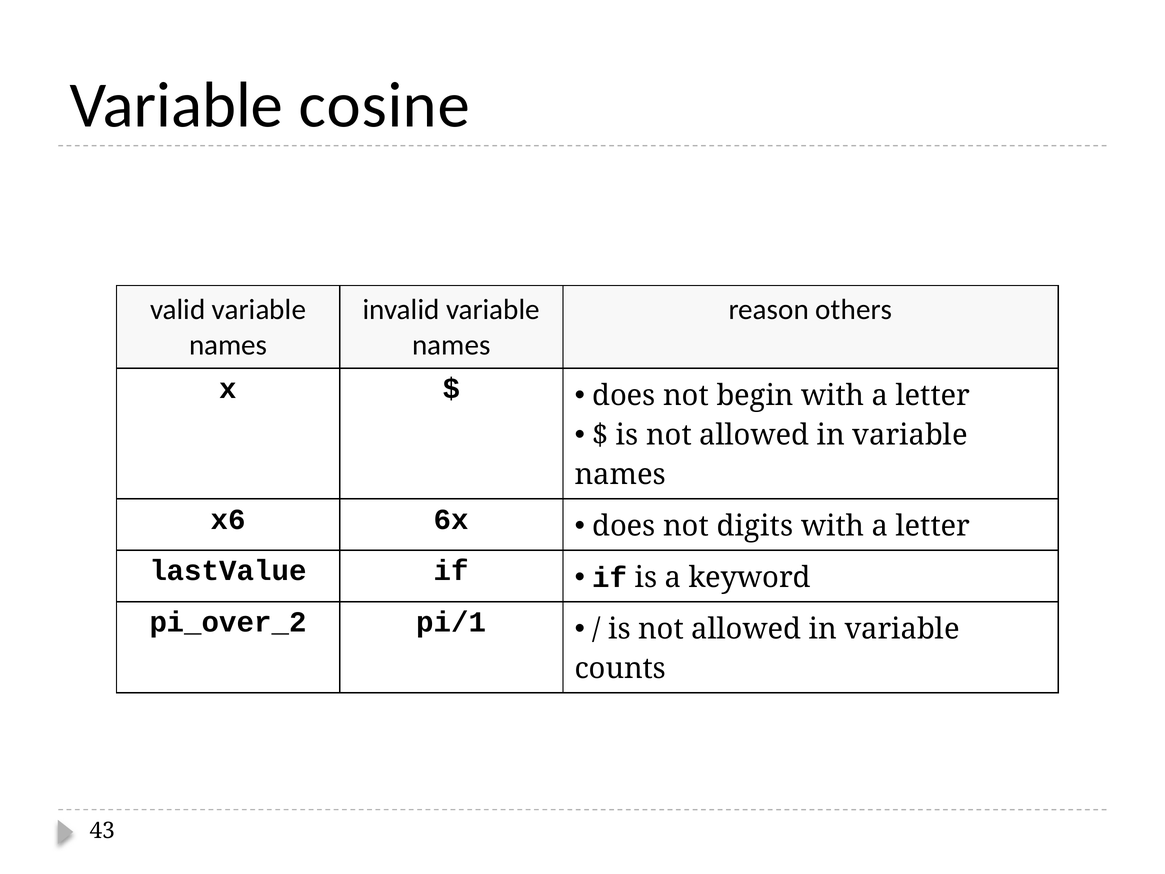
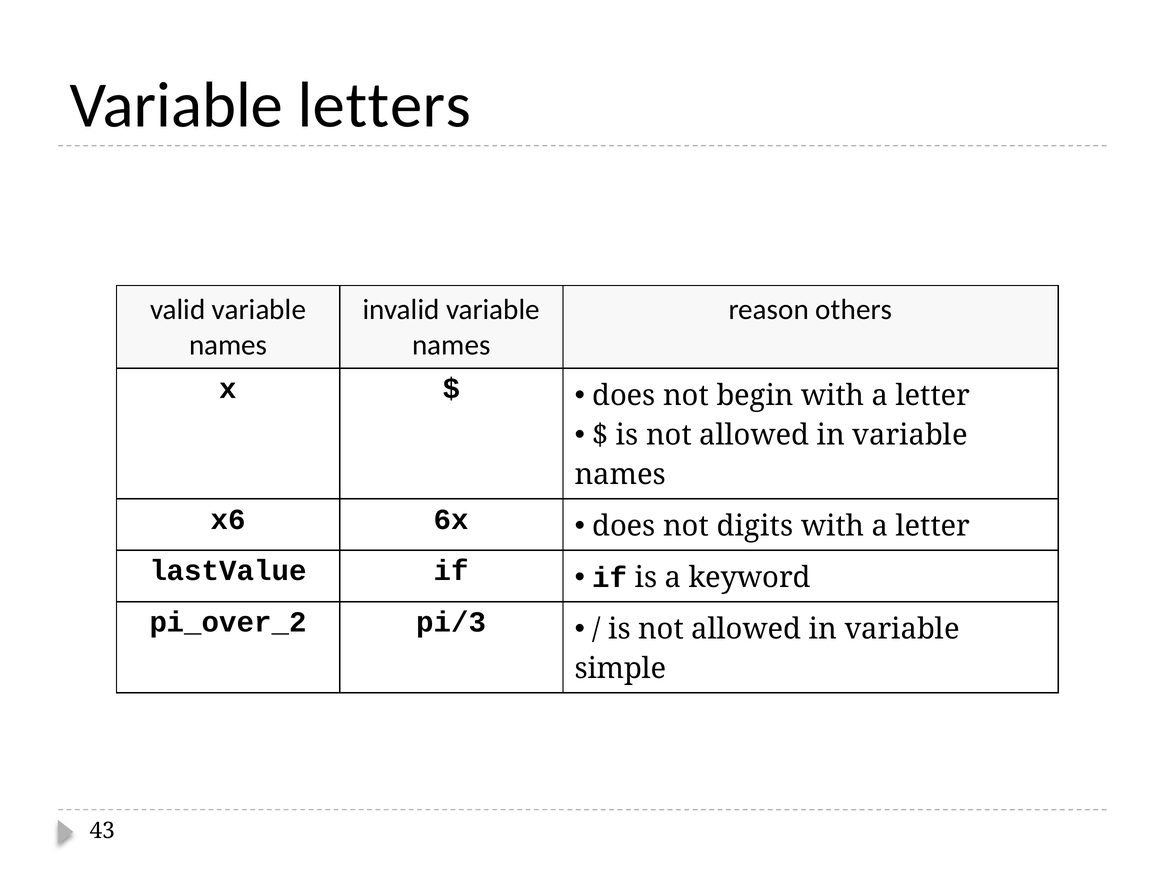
cosine: cosine -> letters
pi/1: pi/1 -> pi/3
counts: counts -> simple
